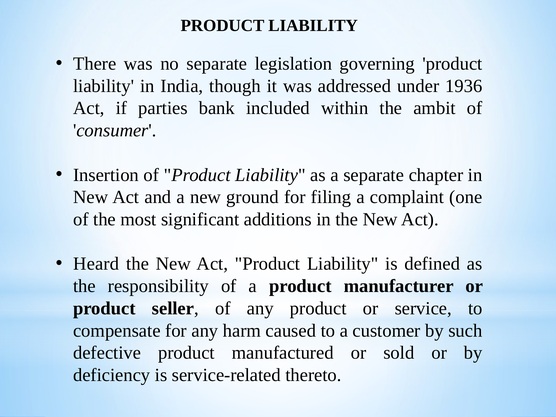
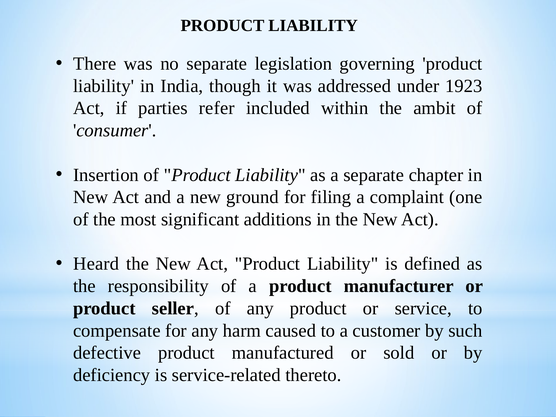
1936: 1936 -> 1923
bank: bank -> refer
